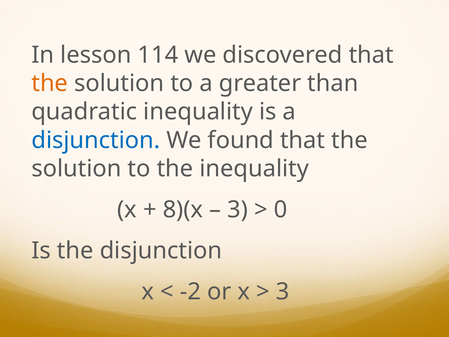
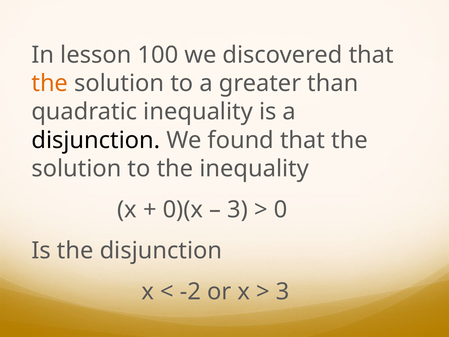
114: 114 -> 100
disjunction at (96, 140) colour: blue -> black
8)(x: 8)(x -> 0)(x
